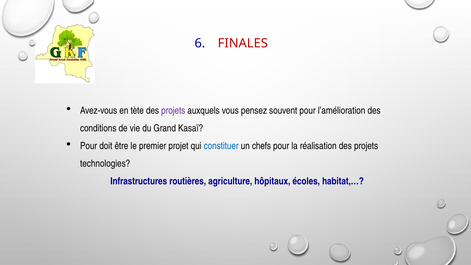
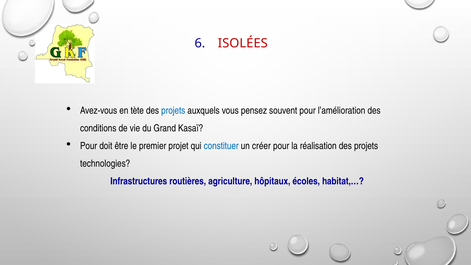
FINALES: FINALES -> ISOLÉES
projets at (173, 111) colour: purple -> blue
chefs: chefs -> créer
